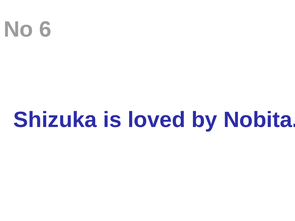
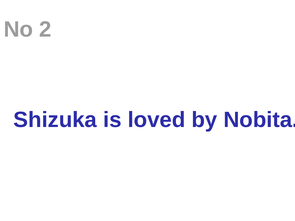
6: 6 -> 2
